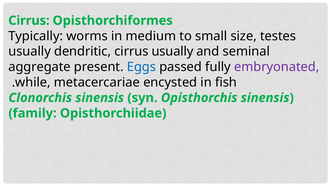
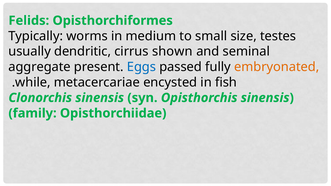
Cirrus at (29, 21): Cirrus -> Felids
cirrus usually: usually -> shown
embryonated colour: purple -> orange
